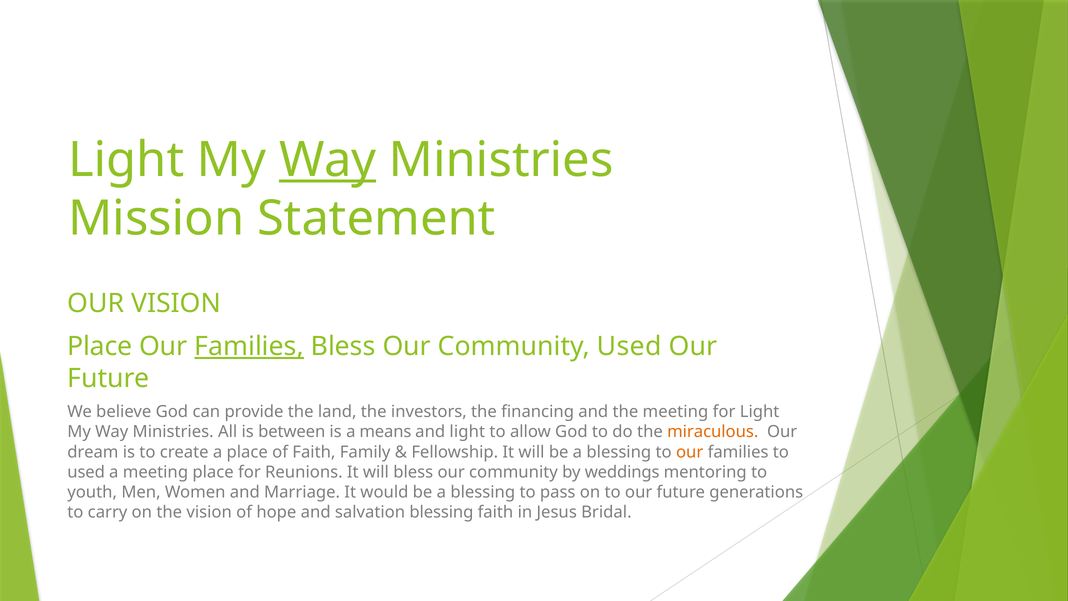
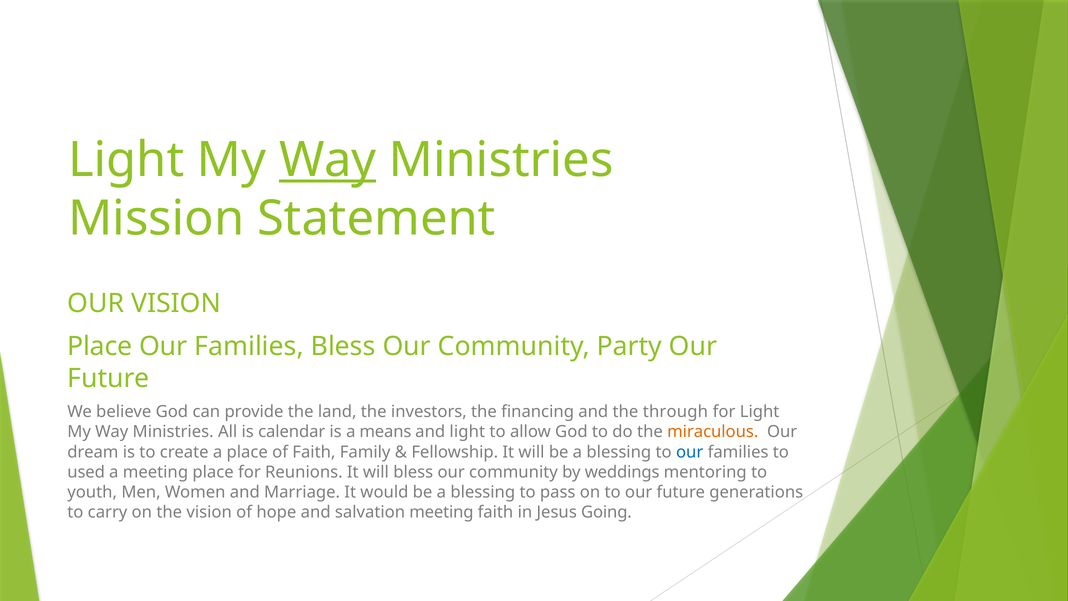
Families at (249, 346) underline: present -> none
Community Used: Used -> Party
the meeting: meeting -> through
between: between -> calendar
our at (690, 452) colour: orange -> blue
salvation blessing: blessing -> meeting
Bridal: Bridal -> Going
